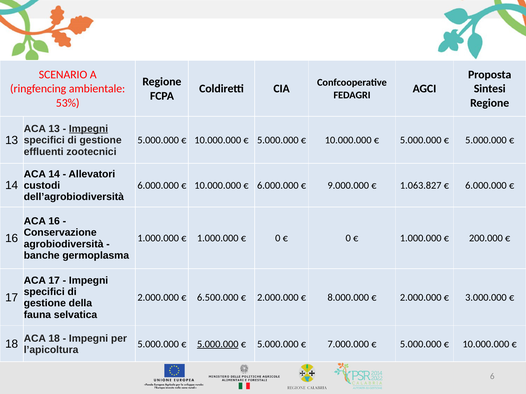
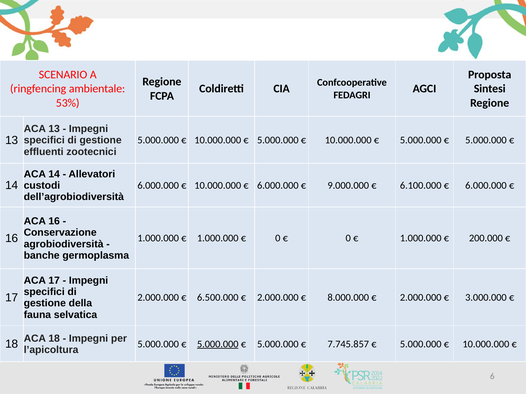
Impegni at (89, 129) underline: present -> none
1.063.827: 1.063.827 -> 6.100.000
7.000.000: 7.000.000 -> 7.745.857
